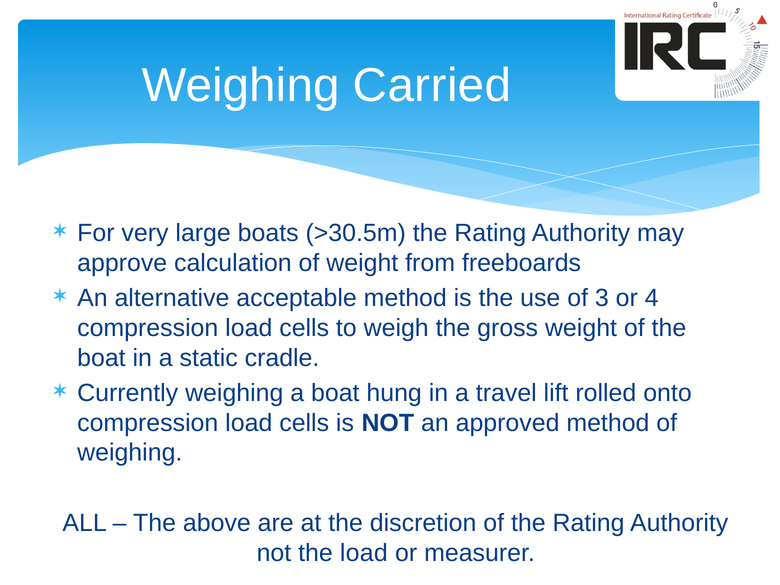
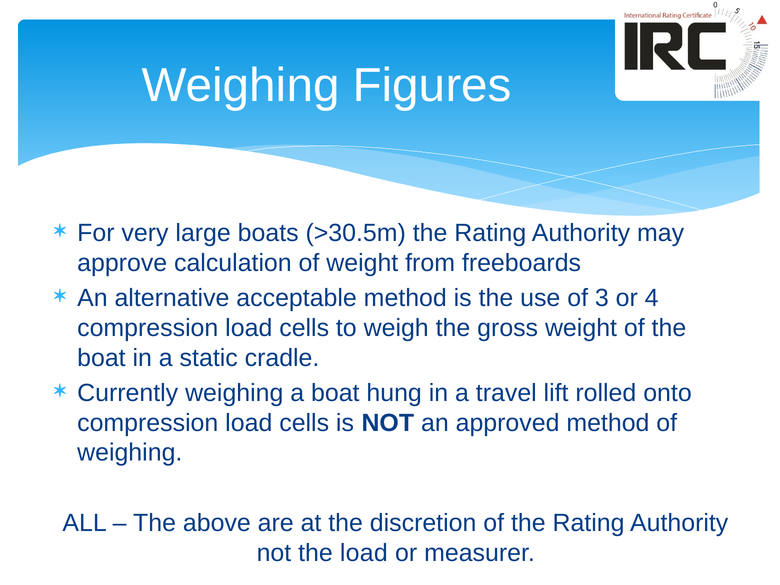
Carried: Carried -> Figures
